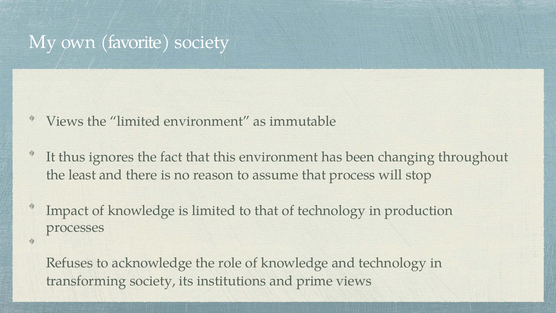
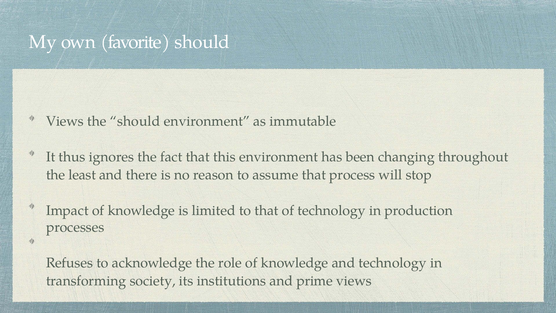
favorite society: society -> should
the limited: limited -> should
